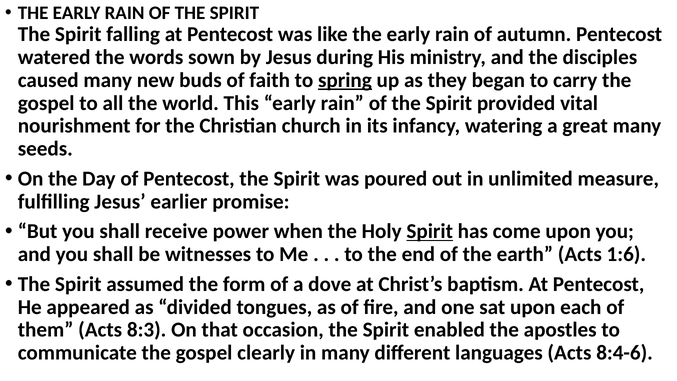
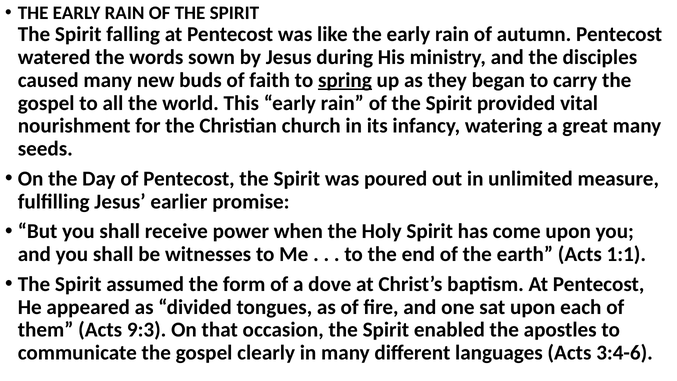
Spirit at (430, 231) underline: present -> none
1:6: 1:6 -> 1:1
8:3: 8:3 -> 9:3
8:4-6: 8:4-6 -> 3:4-6
